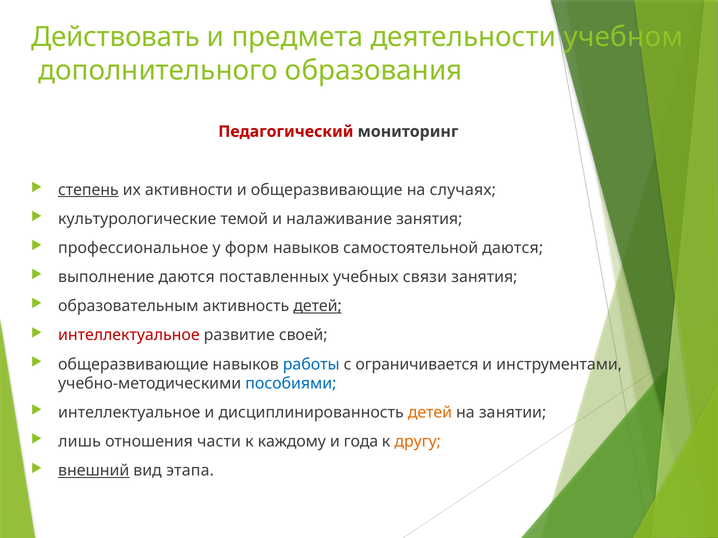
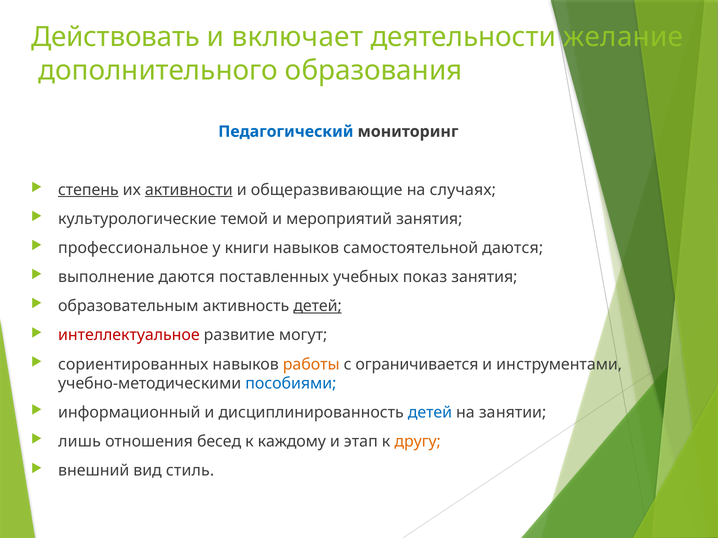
предмета: предмета -> включает
учебном: учебном -> желание
Педагогический colour: red -> blue
активности underline: none -> present
налаживание: налаживание -> мероприятий
форм: форм -> книги
связи: связи -> показ
своей: своей -> могут
общеразвивающие at (133, 365): общеразвивающие -> сориентированных
работы colour: blue -> orange
интеллектуальное at (129, 413): интеллектуальное -> информационный
детей at (430, 413) colour: orange -> blue
части: части -> бесед
года: года -> этап
внешний underline: present -> none
этапа: этапа -> стиль
